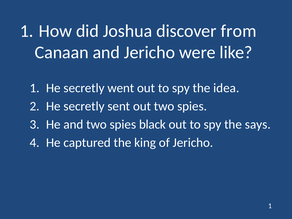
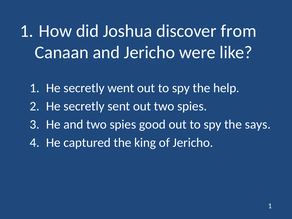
idea: idea -> help
black: black -> good
